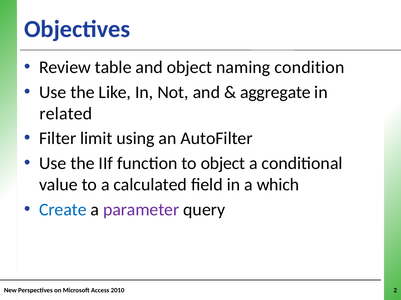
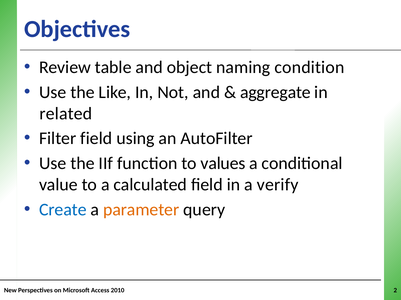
Filter limit: limit -> field
to object: object -> values
which: which -> verify
parameter colour: purple -> orange
